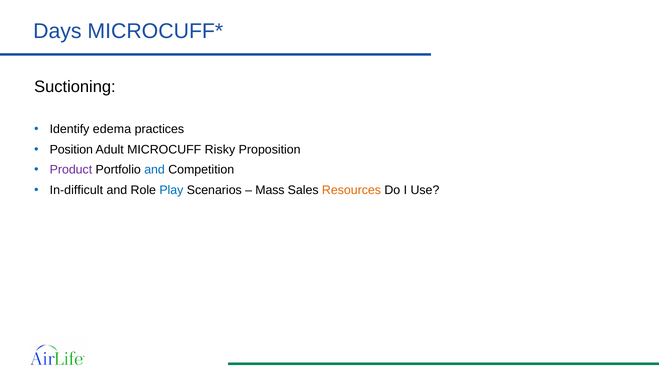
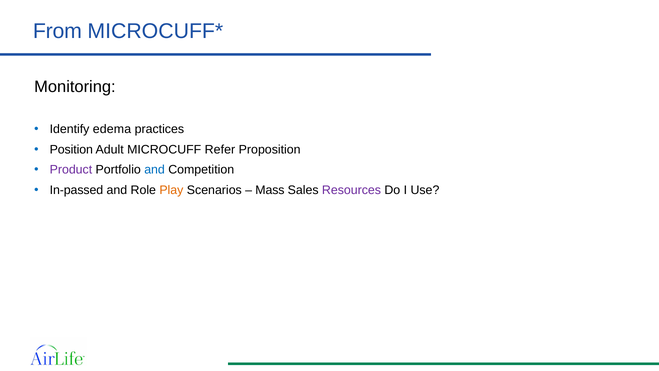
Days: Days -> From
Suctioning: Suctioning -> Monitoring
Risky: Risky -> Refer
In-difficult: In-difficult -> In-passed
Play colour: blue -> orange
Resources colour: orange -> purple
